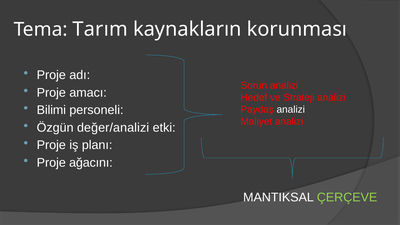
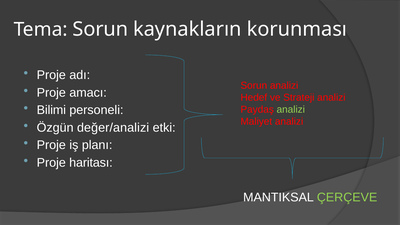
Tema Tarım: Tarım -> Sorun
analizi at (291, 109) colour: white -> light green
ağacını: ağacını -> haritası
